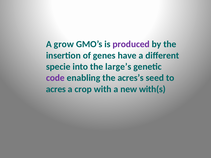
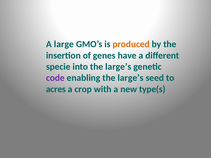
grow: grow -> large
produced colour: purple -> orange
enabling the acres’s: acres’s -> large’s
with(s: with(s -> type(s
